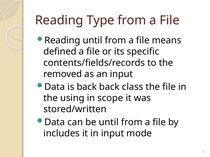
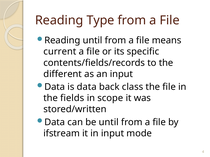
defined: defined -> current
removed: removed -> different
is back: back -> data
using: using -> fields
includes: includes -> ifstream
